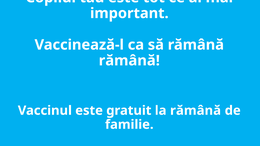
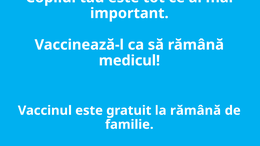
rămână at (129, 61): rămână -> medicul
